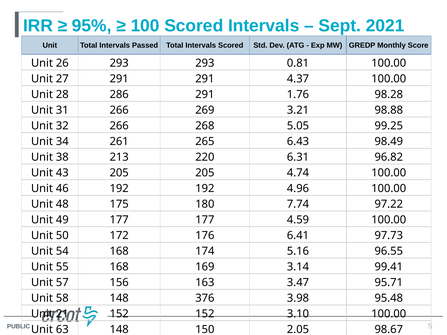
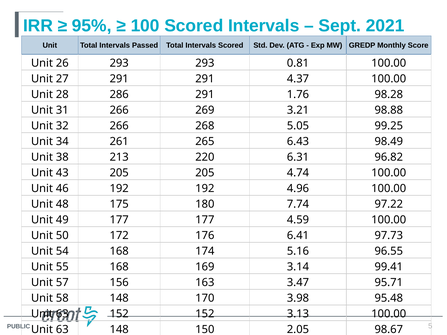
376: 376 -> 170
21 at (62, 314): 21 -> 63
3.10: 3.10 -> 3.13
